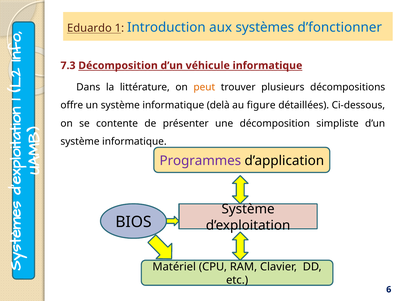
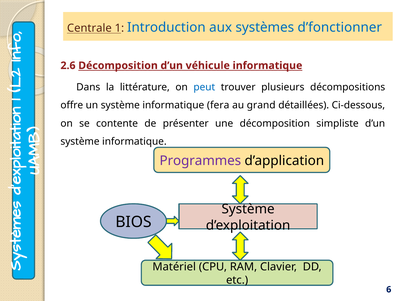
Eduardo: Eduardo -> Centrale
7.3: 7.3 -> 2.6
peut colour: orange -> blue
delà: delà -> fera
figure: figure -> grand
